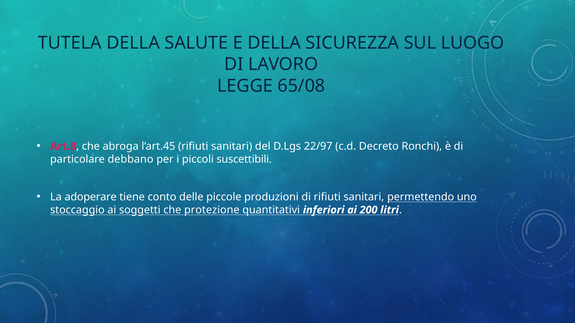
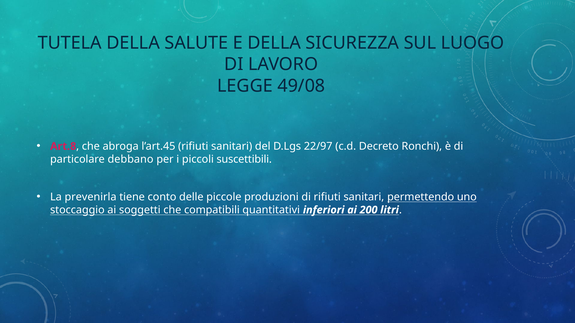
65/08: 65/08 -> 49/08
adoperare: adoperare -> prevenirla
protezione: protezione -> compatibili
